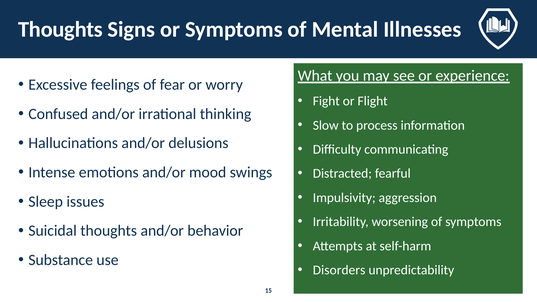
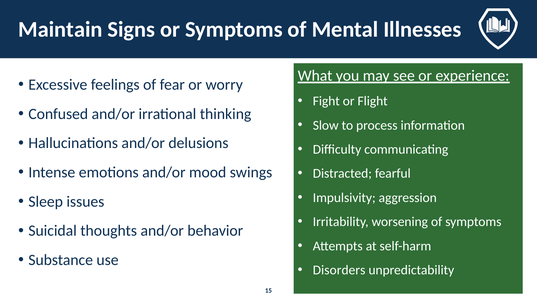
Thoughts at (61, 29): Thoughts -> Maintain
